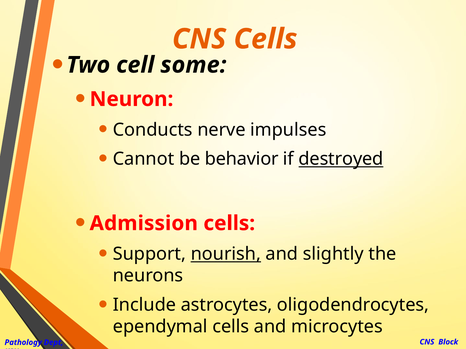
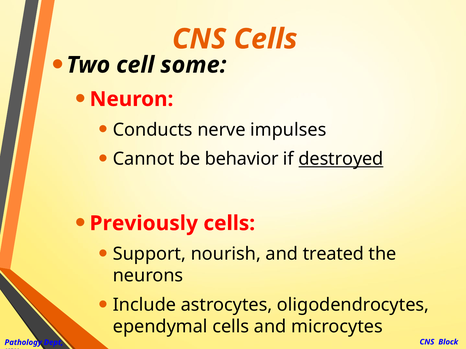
Admission: Admission -> Previously
nourish underline: present -> none
slightly: slightly -> treated
